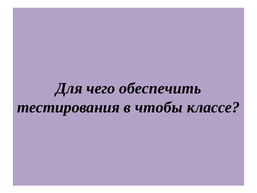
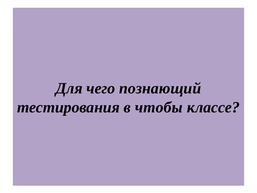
обеспечить: обеспечить -> познающий
